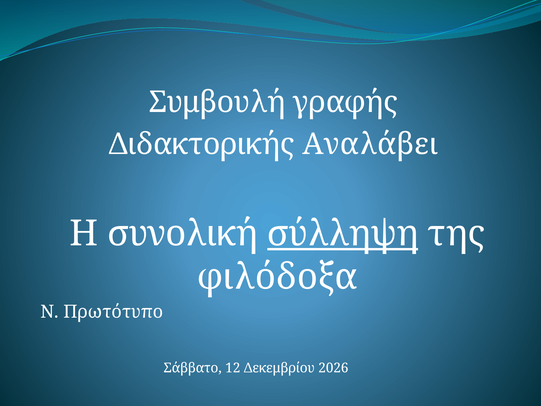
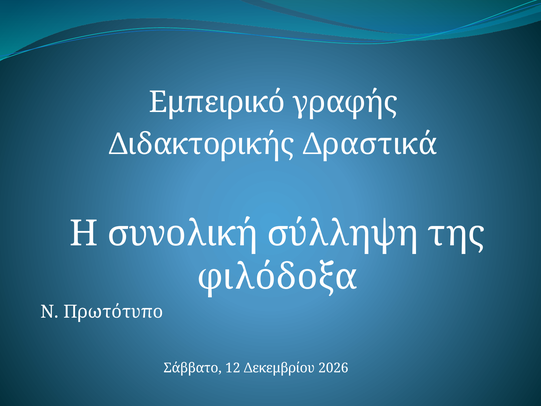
Συμβουλή: Συμβουλή -> Εμπειρικό
Αναλάβει: Αναλάβει -> Δραστικά
σύλληψη underline: present -> none
